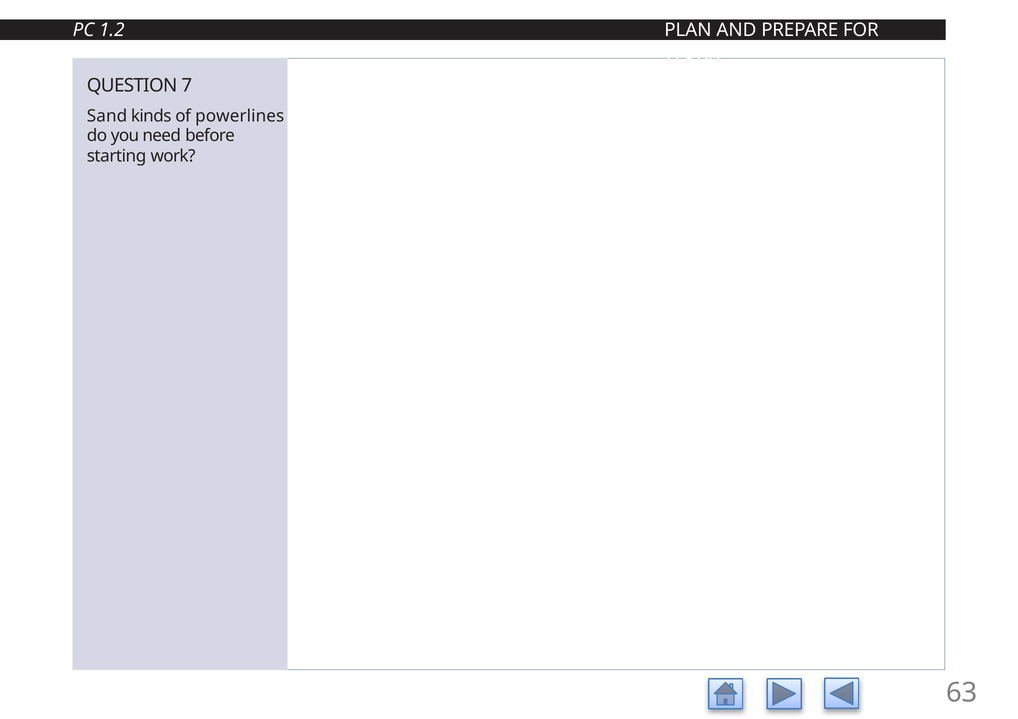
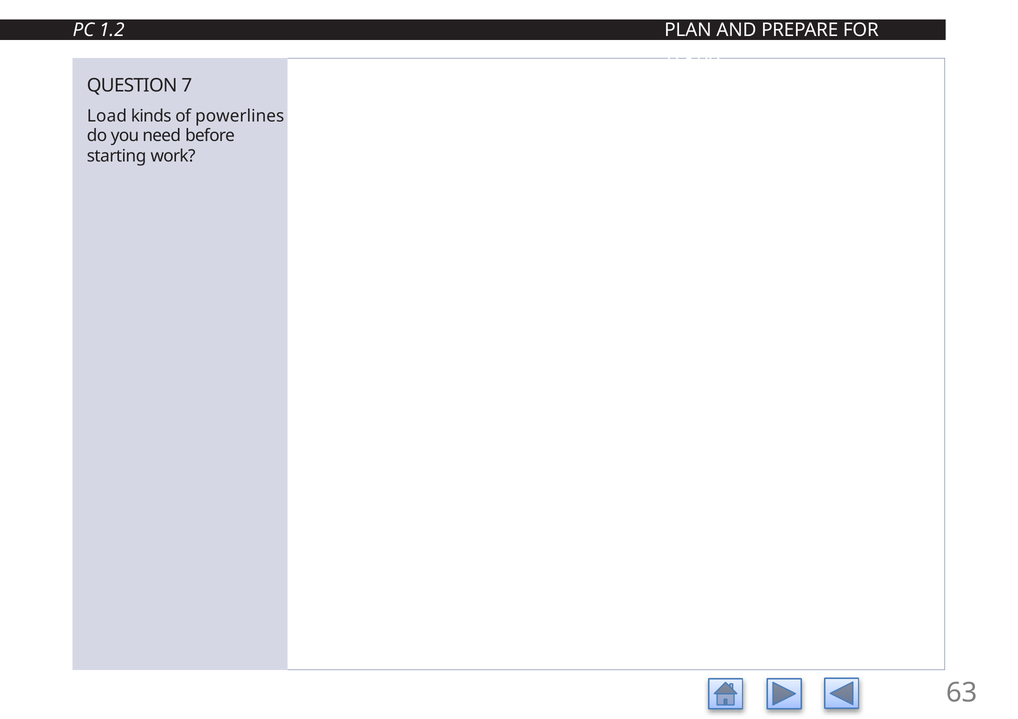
Sand: Sand -> Load
